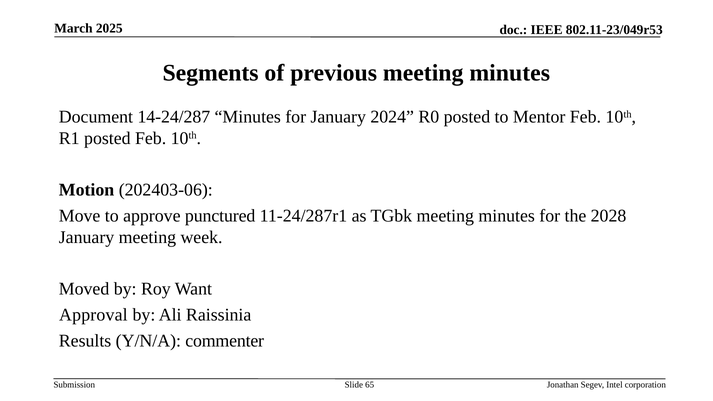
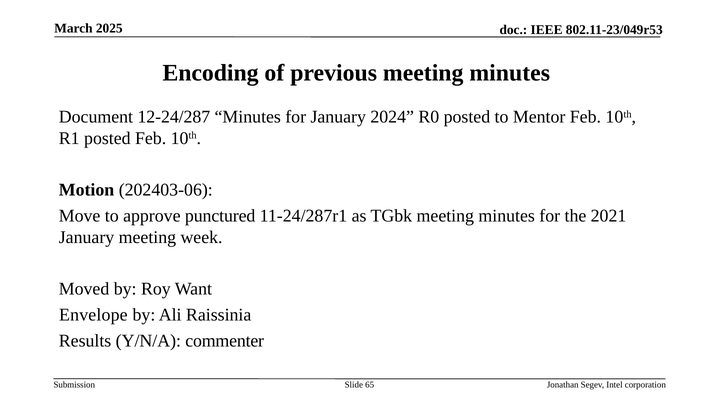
Segments: Segments -> Encoding
14-24/287: 14-24/287 -> 12-24/287
2028: 2028 -> 2021
Approval: Approval -> Envelope
